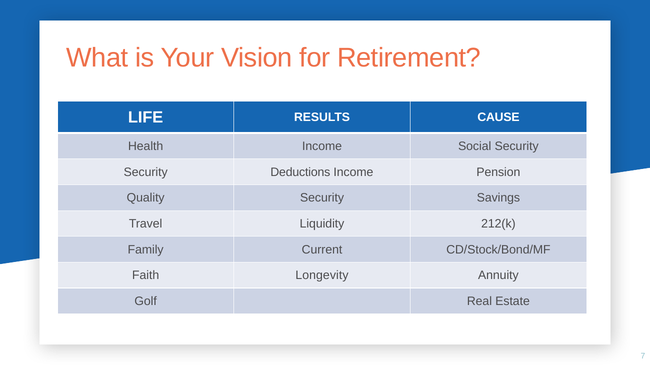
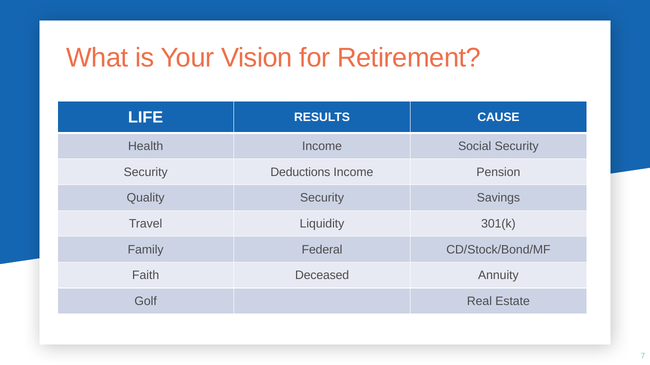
212(k: 212(k -> 301(k
Current: Current -> Federal
Longevity: Longevity -> Deceased
